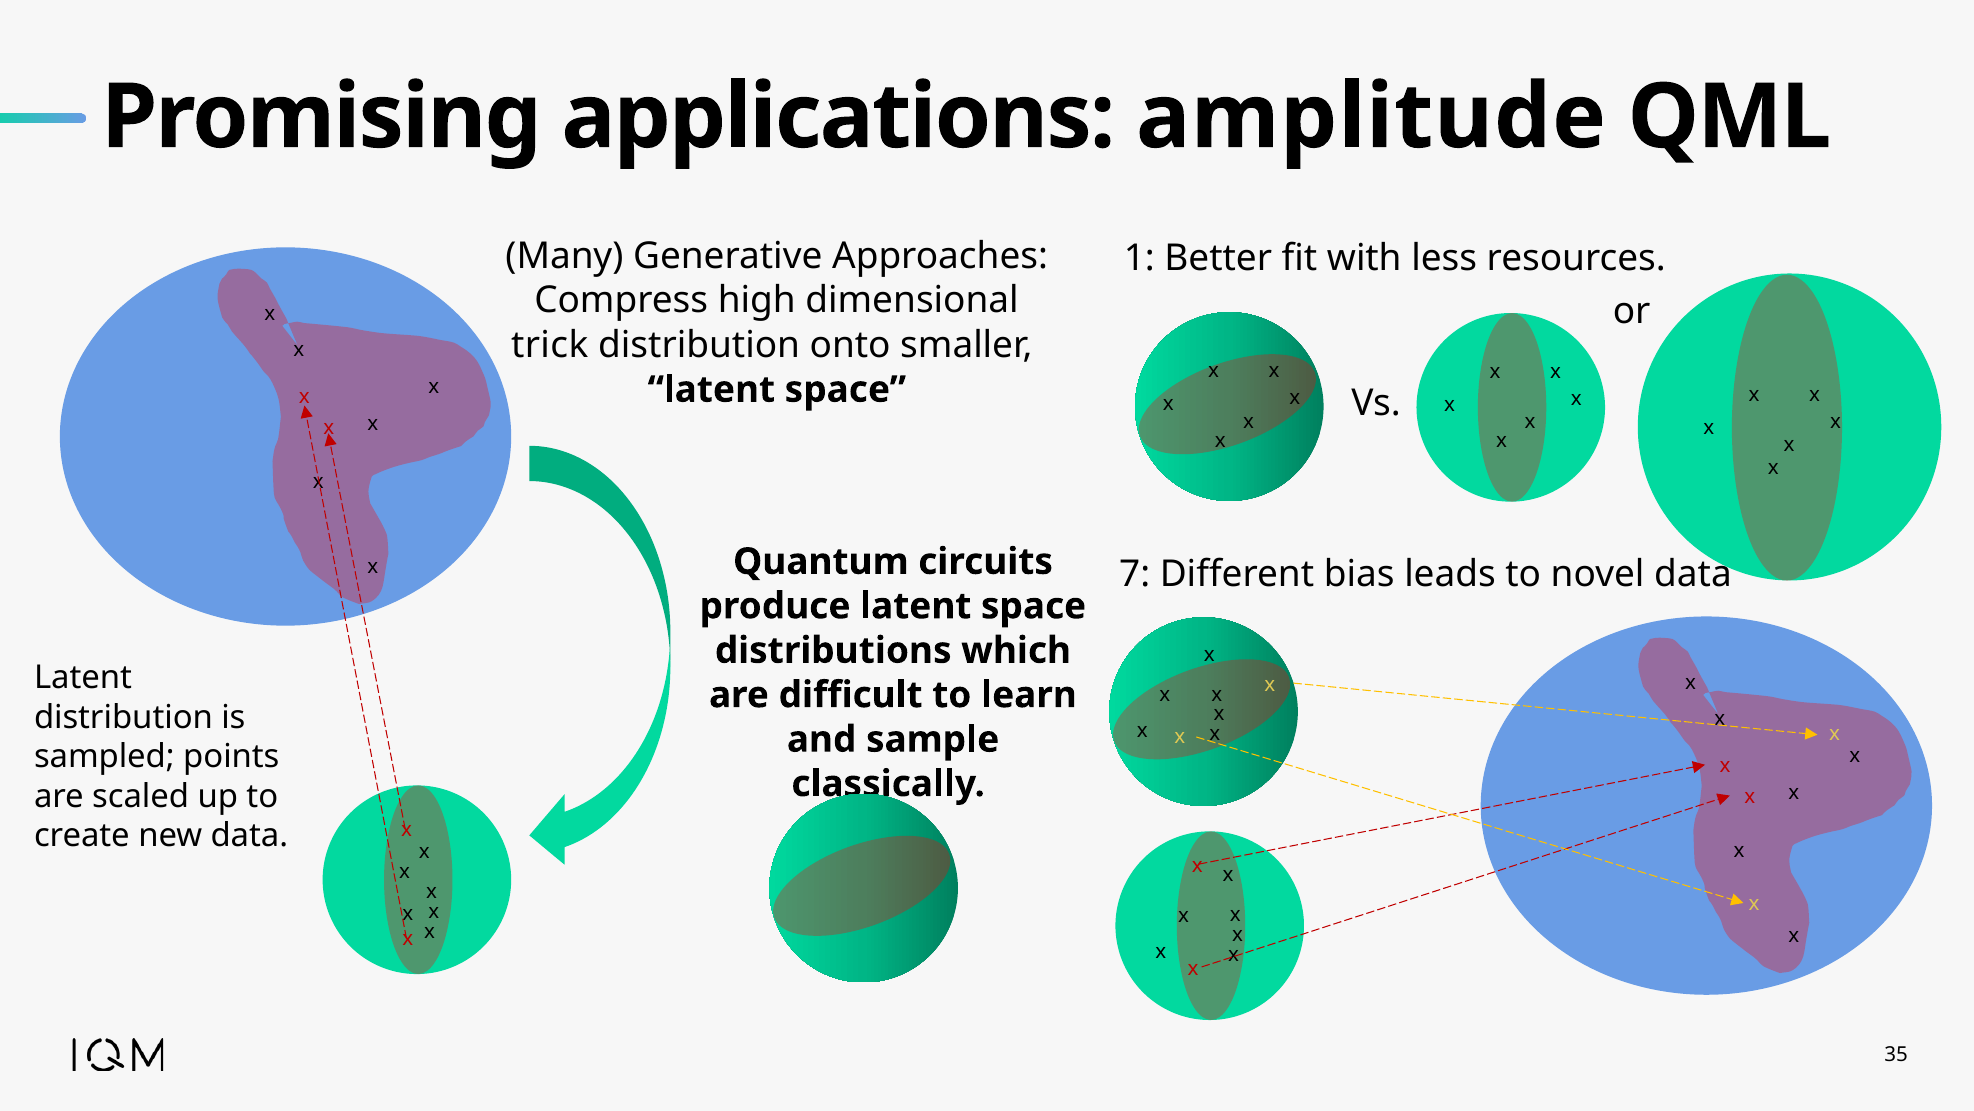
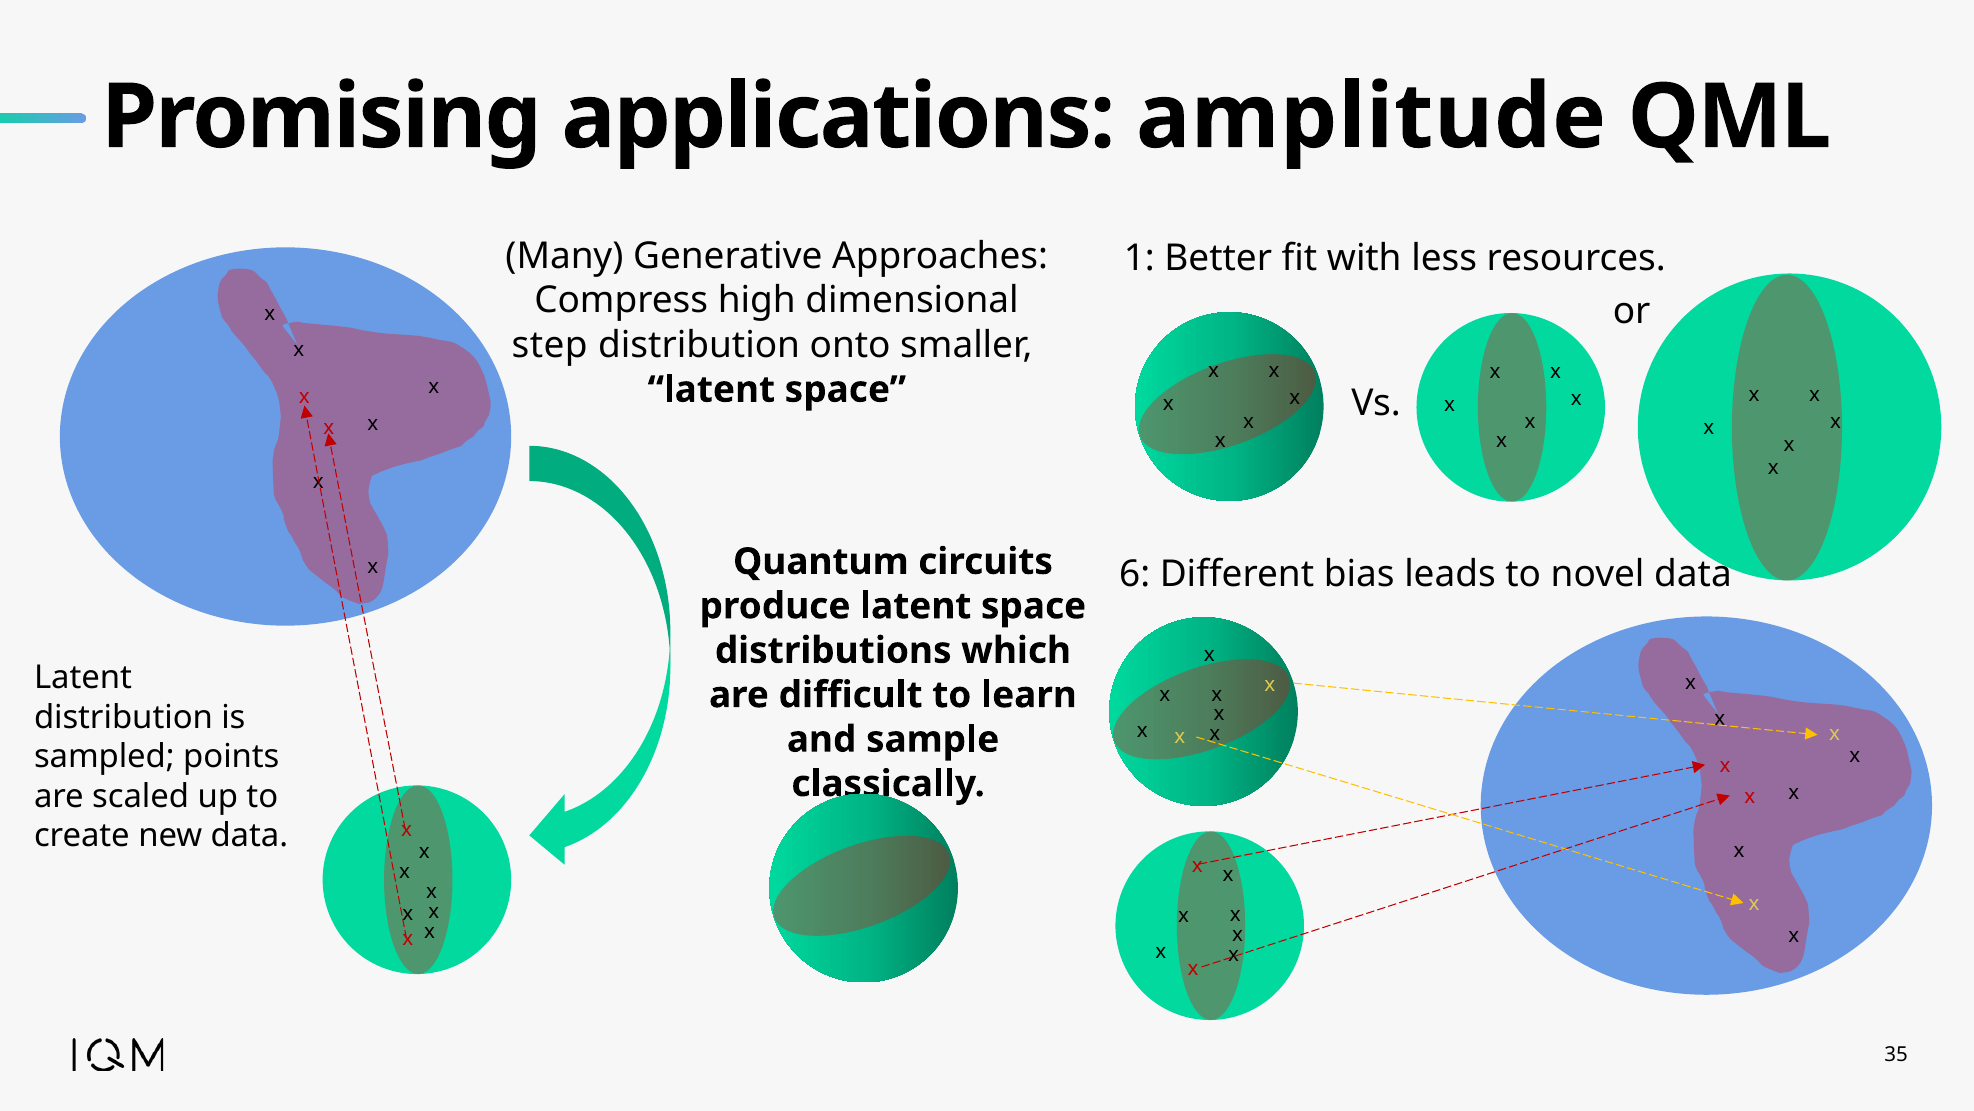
trick: trick -> step
7: 7 -> 6
